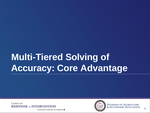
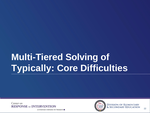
Accuracy: Accuracy -> Typically
Advantage: Advantage -> Difficulties
